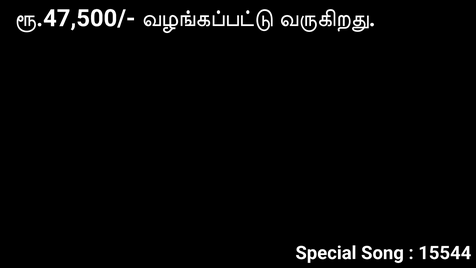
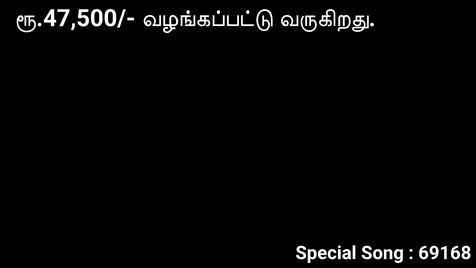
15544: 15544 -> 69168
